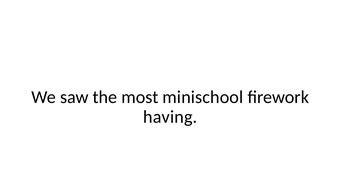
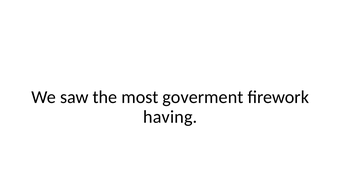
minischool: minischool -> goverment
